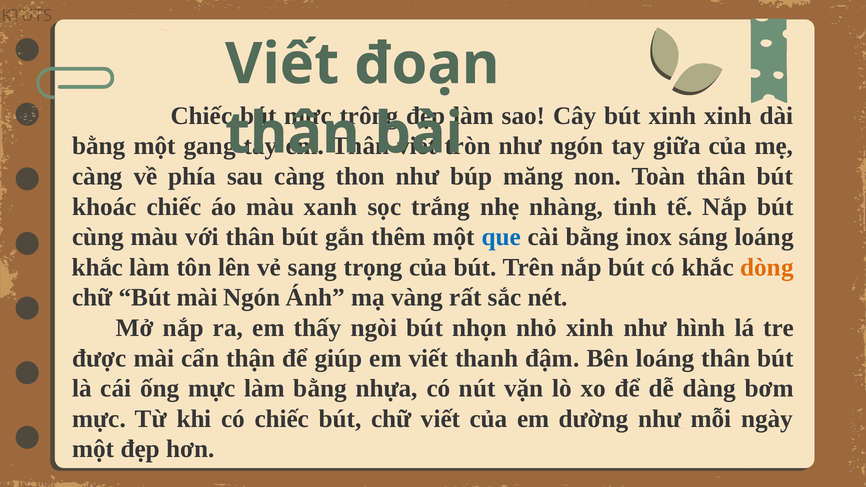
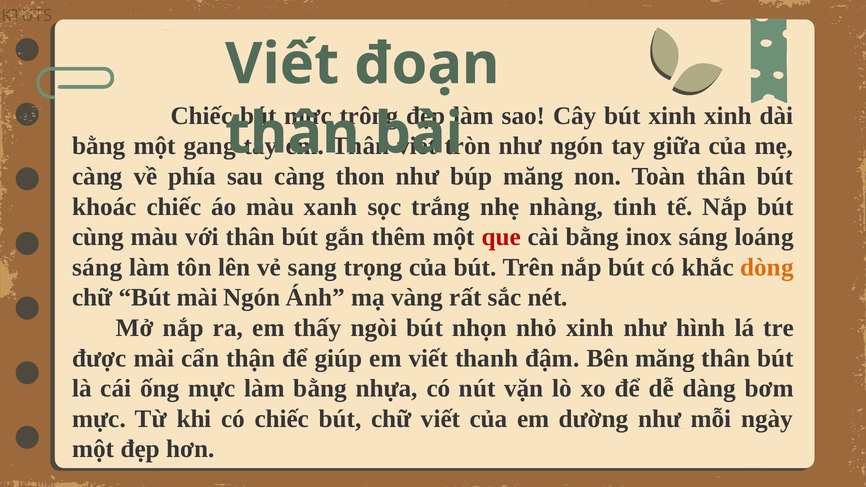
que colour: blue -> red
khắc at (98, 267): khắc -> sáng
Bên loáng: loáng -> măng
